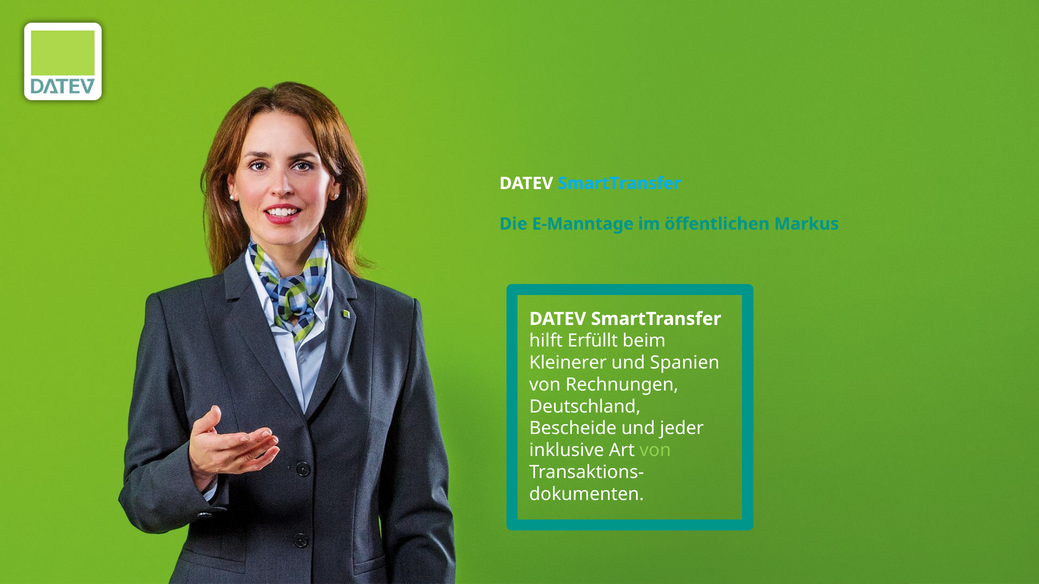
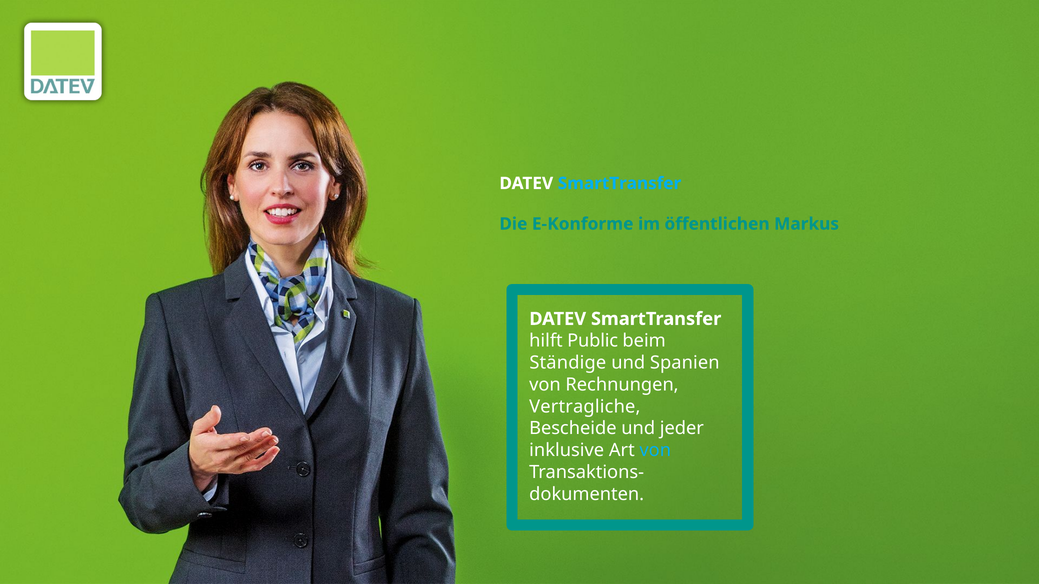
E-Manntage: E-Manntage -> E-Konforme
Erfüllt: Erfüllt -> Public
Kleinerer: Kleinerer -> Ständige
Deutschland: Deutschland -> Vertragliche
von at (655, 451) colour: light green -> light blue
